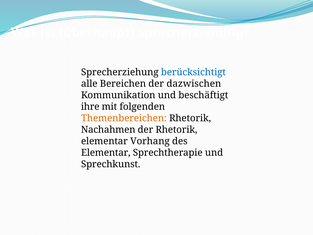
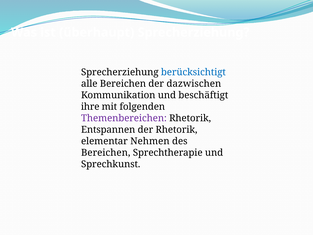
Themenbereichen colour: orange -> purple
Nachahmen: Nachahmen -> Entspannen
Vorhang: Vorhang -> Nehmen
Elementar at (106, 152): Elementar -> Bereichen
